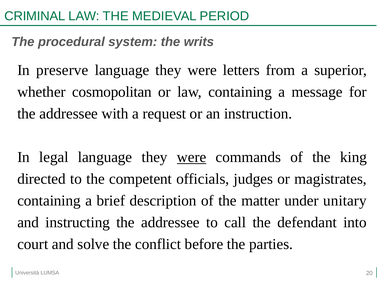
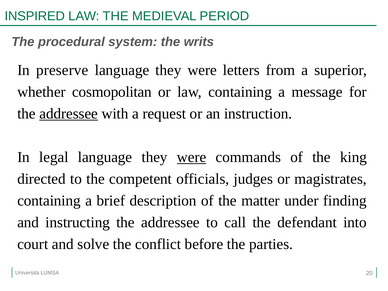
CRIMINAL: CRIMINAL -> INSPIRED
addressee at (69, 114) underline: none -> present
unitary: unitary -> finding
